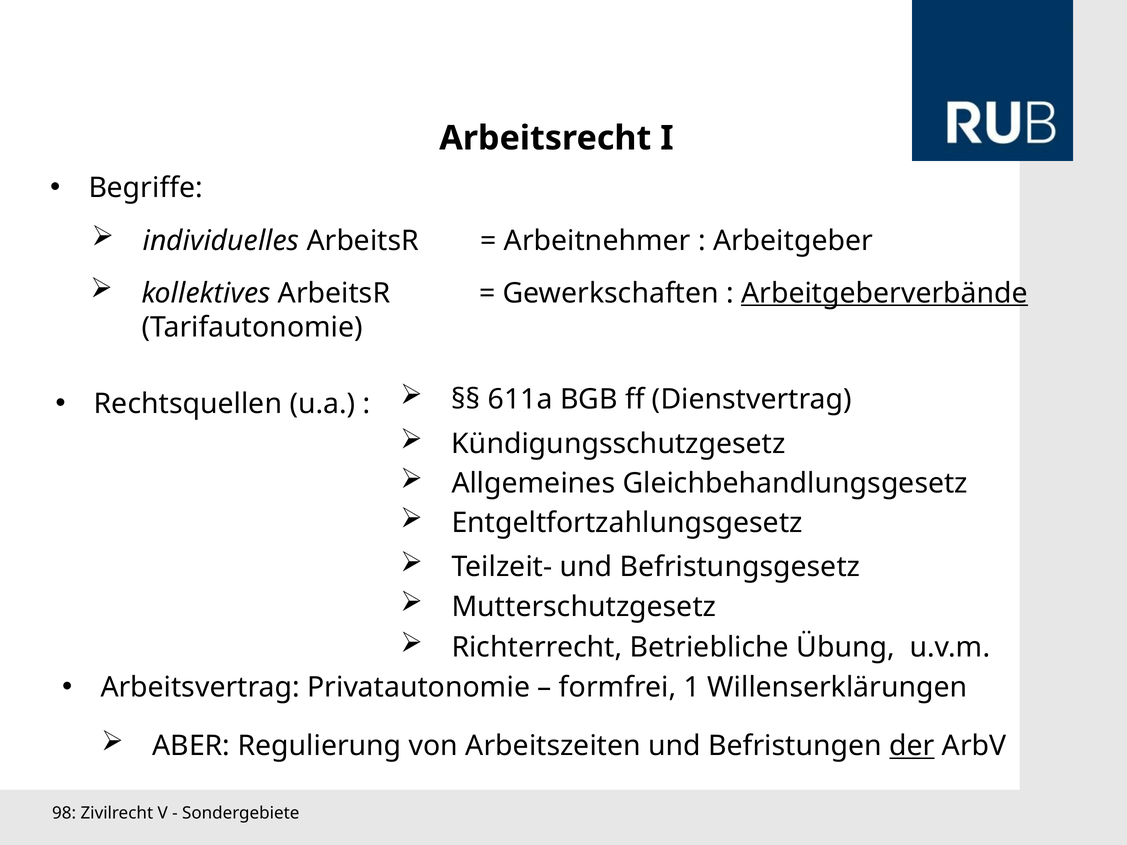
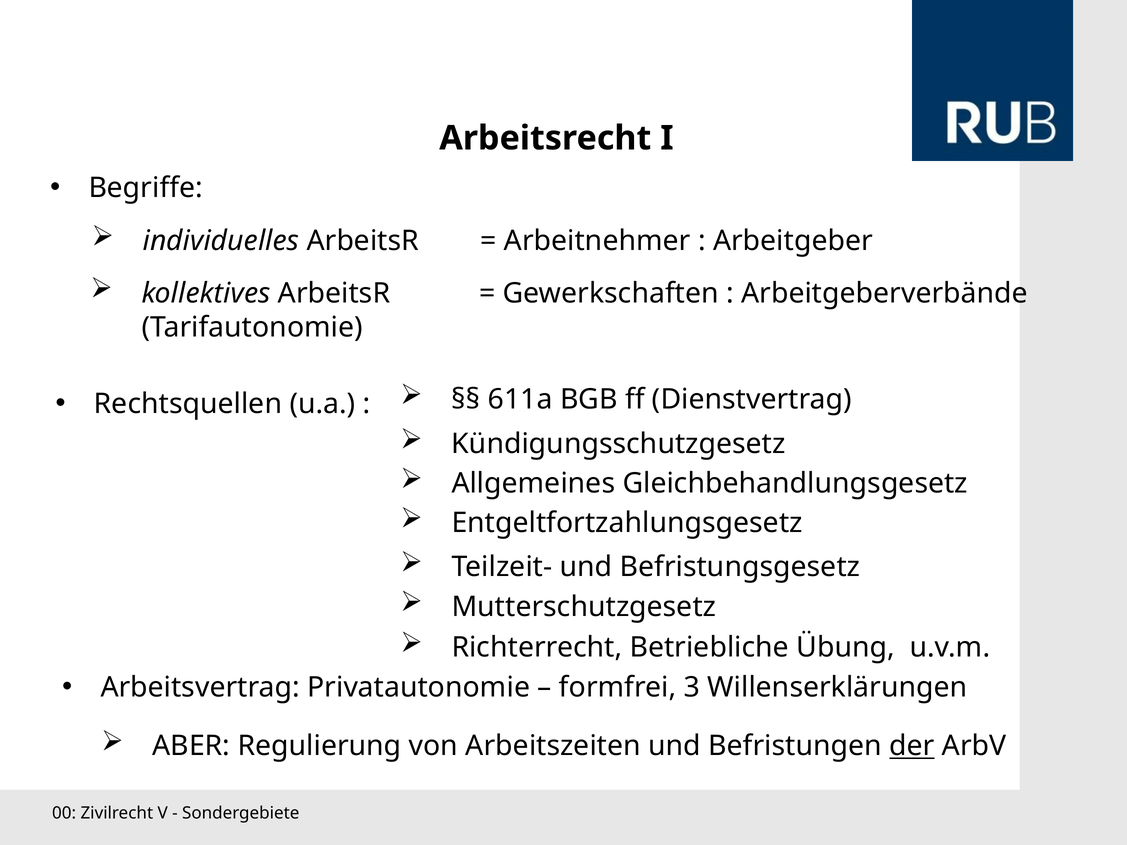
Arbeitgeberverbände underline: present -> none
1: 1 -> 3
98: 98 -> 00
